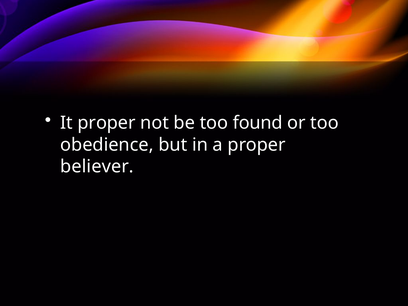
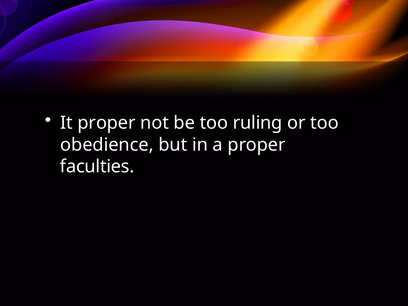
found: found -> ruling
believer: believer -> faculties
